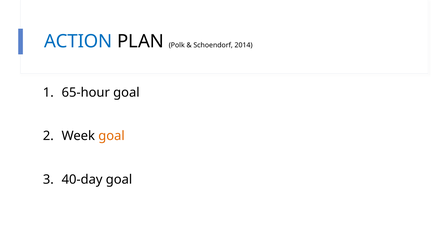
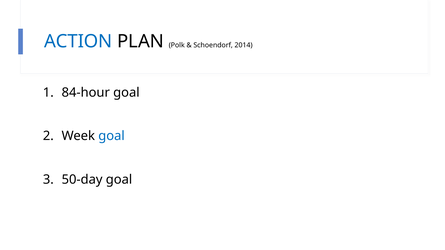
65-hour: 65-hour -> 84-hour
goal at (112, 136) colour: orange -> blue
40-day: 40-day -> 50-day
